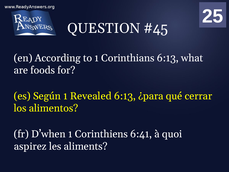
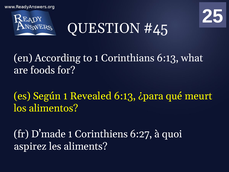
cerrar: cerrar -> meurt
D’when: D’when -> D’made
6:41: 6:41 -> 6:27
